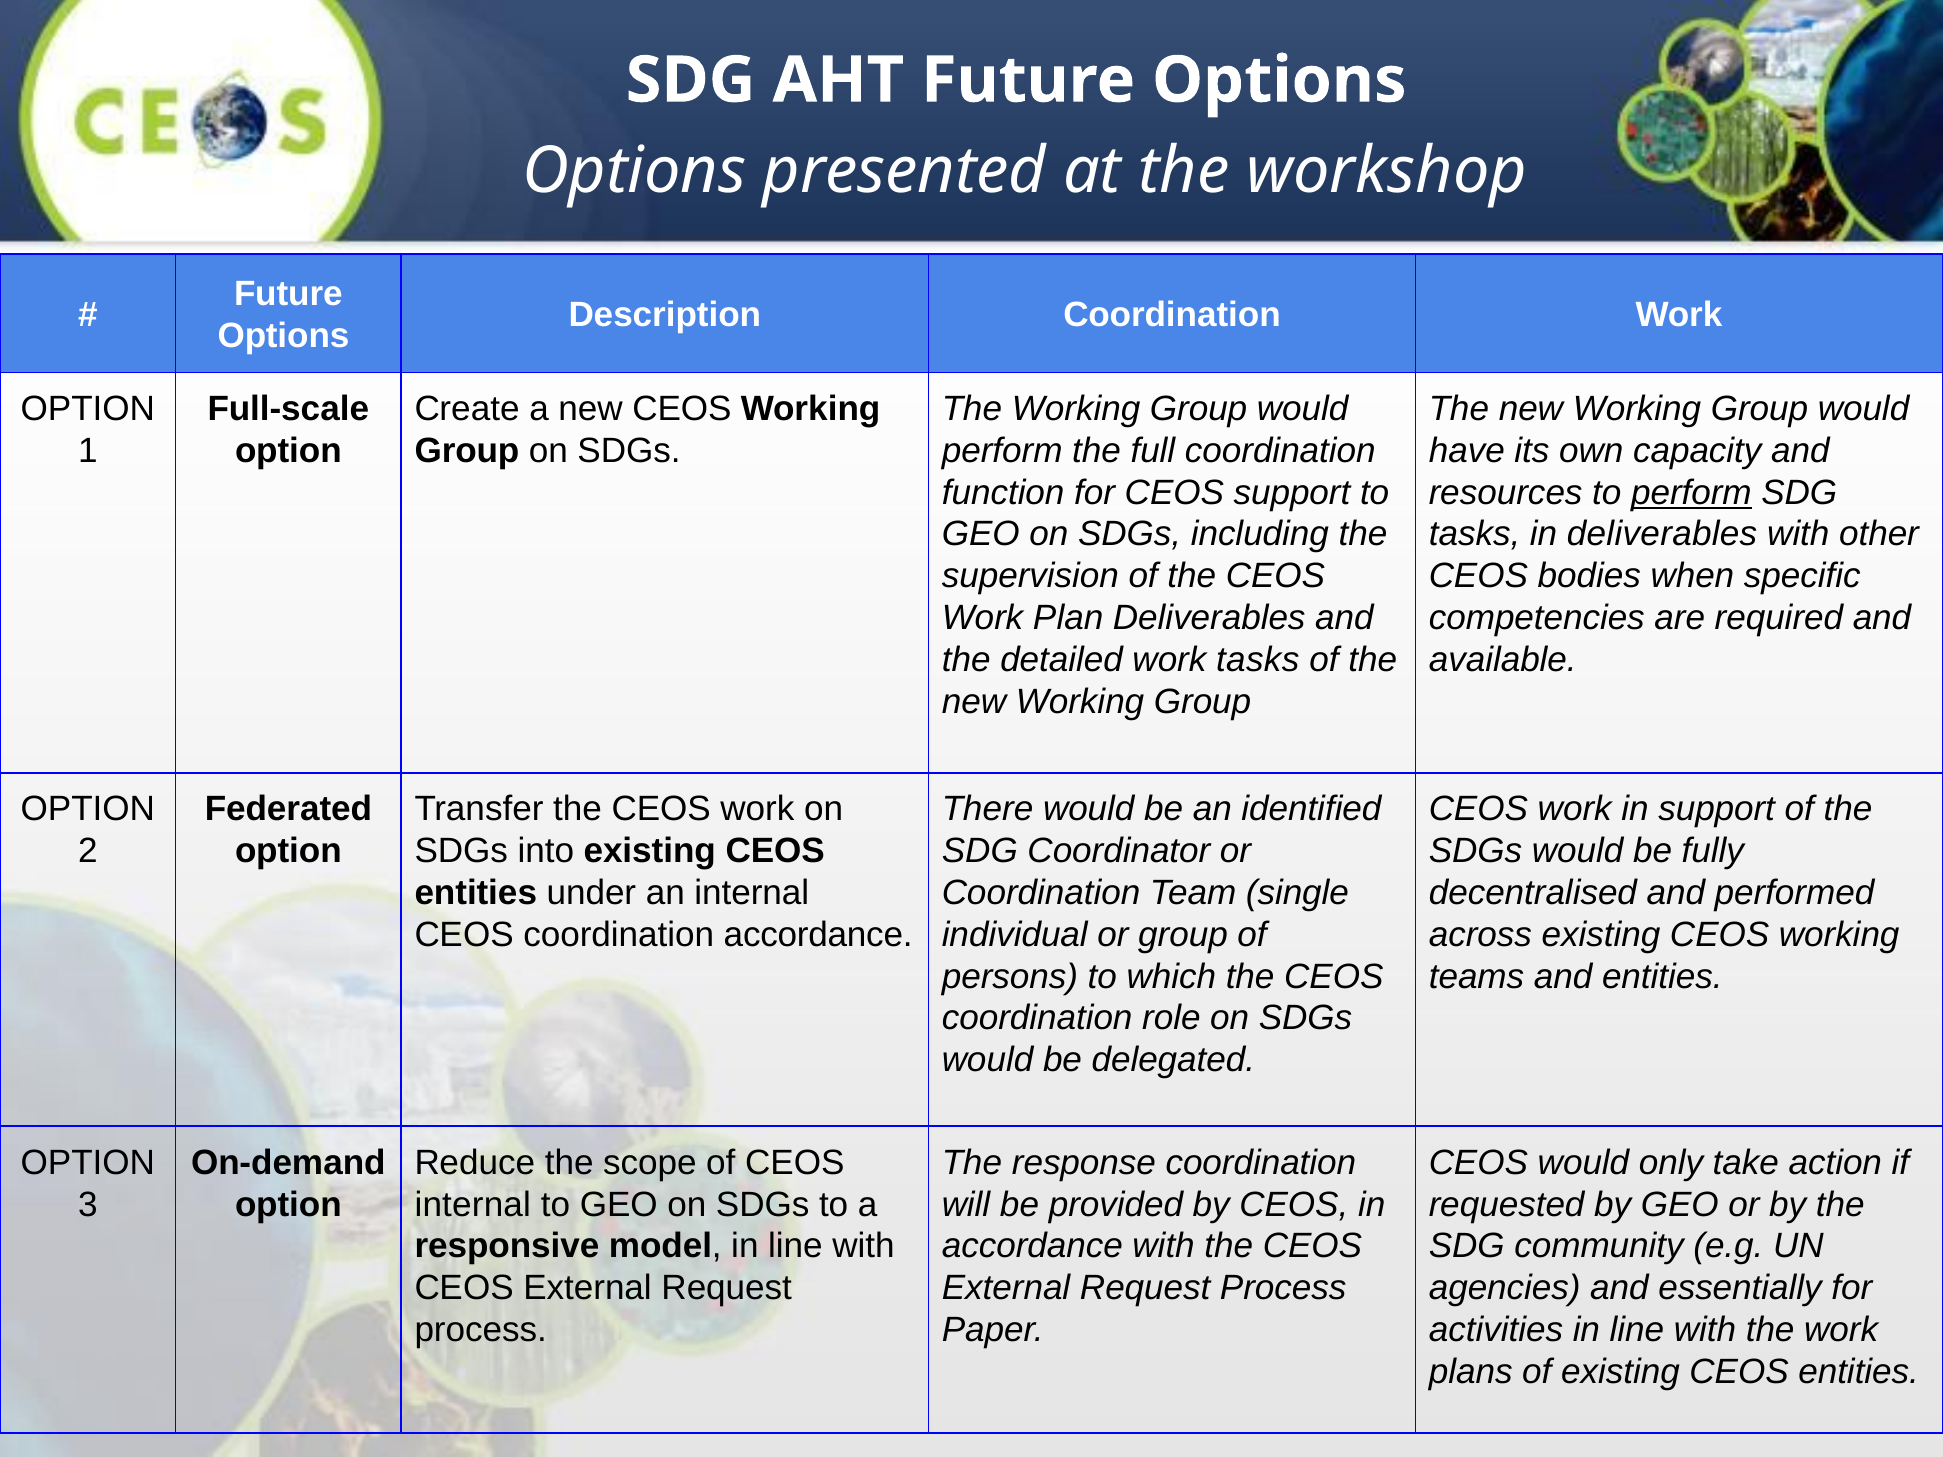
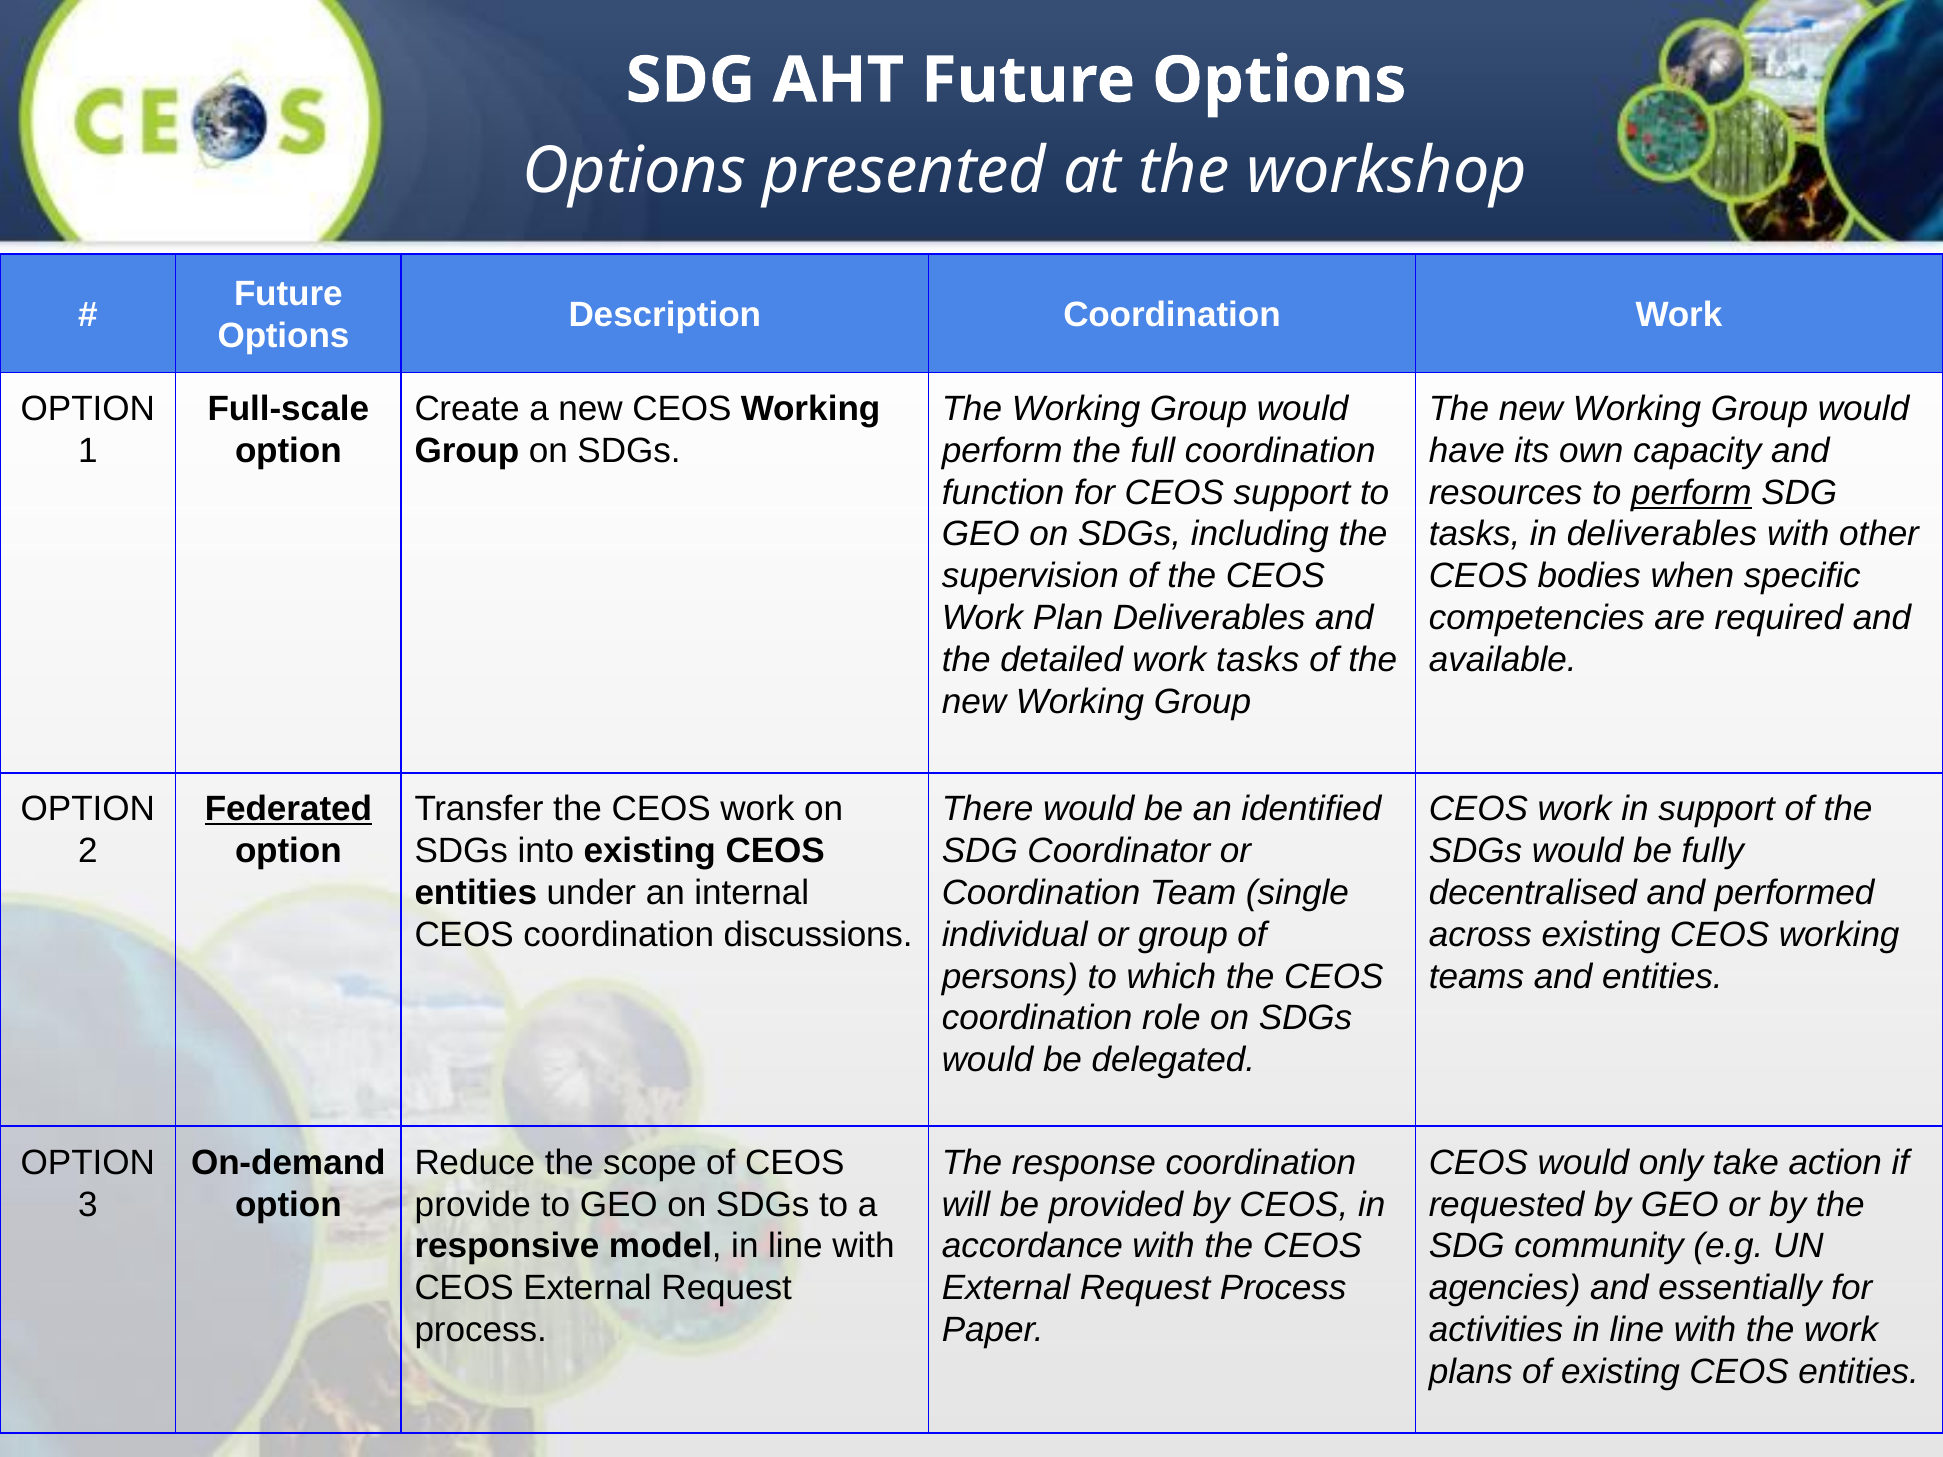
Federated underline: none -> present
coordination accordance: accordance -> discussions
internal at (473, 1205): internal -> provide
